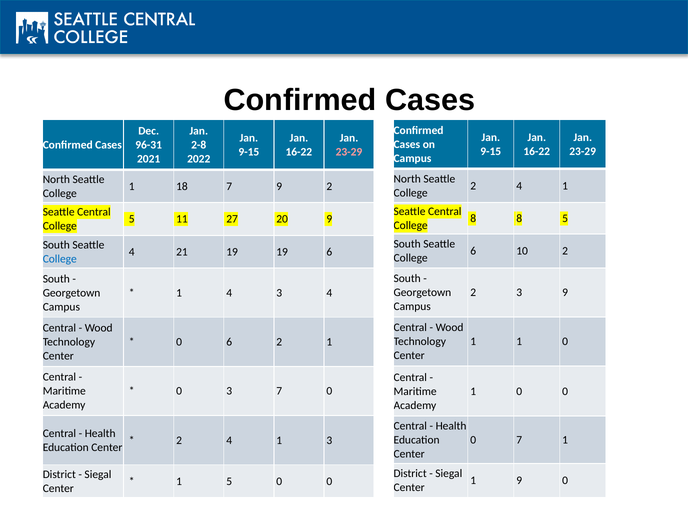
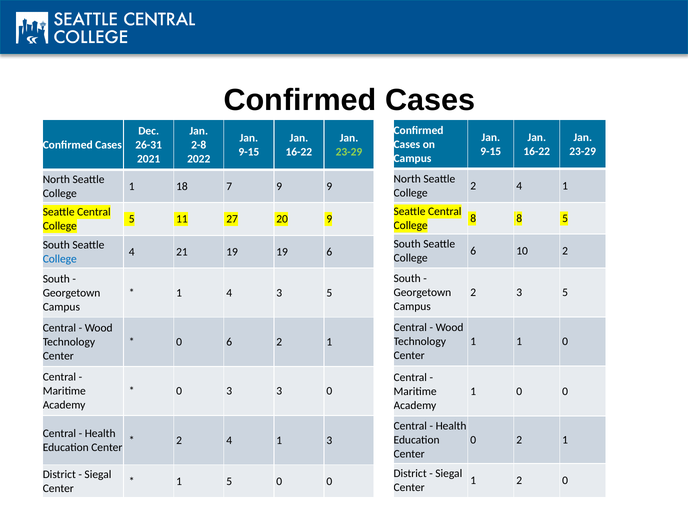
96-31: 96-31 -> 26-31
23-29 at (349, 152) colour: pink -> light green
9 2: 2 -> 9
2 3 9: 9 -> 5
4 3 4: 4 -> 5
3 7: 7 -> 3
0 7: 7 -> 2
1 9: 9 -> 2
